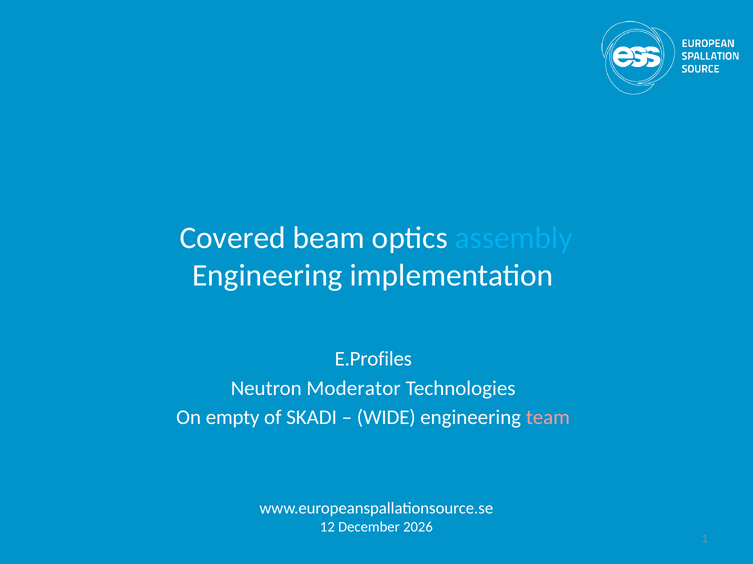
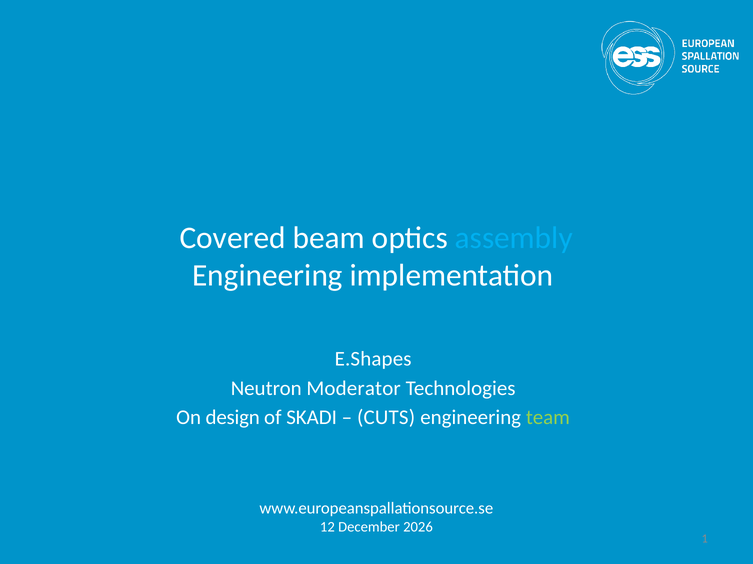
E.Profiles: E.Profiles -> E.Shapes
empty: empty -> design
WIDE: WIDE -> CUTS
team colour: pink -> light green
